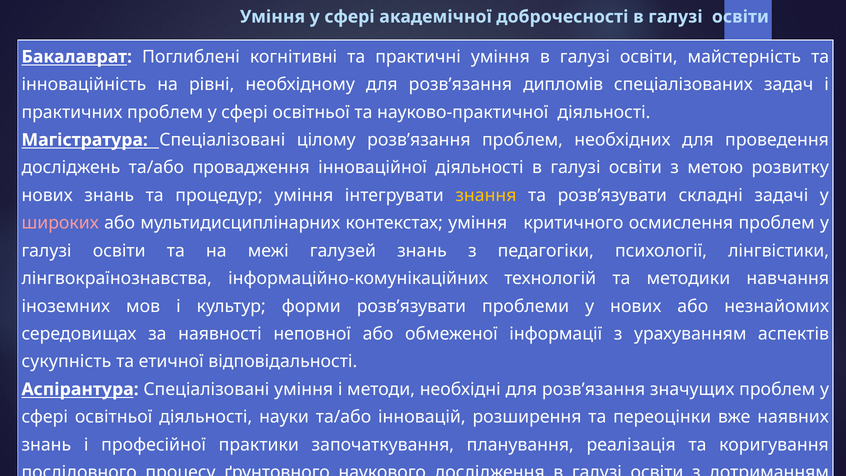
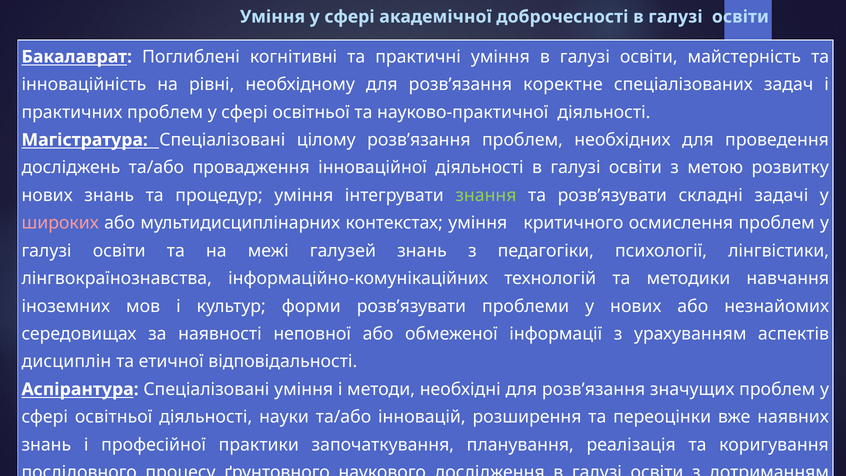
дипломів: дипломів -> коректне
знання colour: yellow -> light green
сукупність: сукупність -> дисциплін
